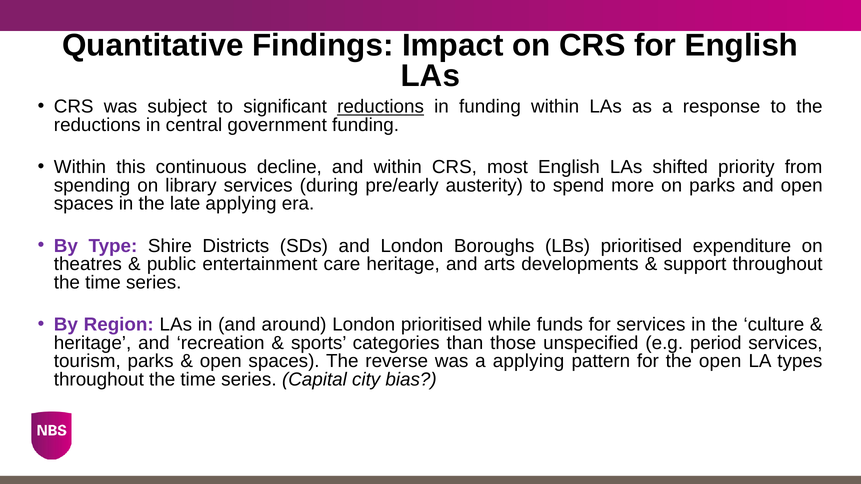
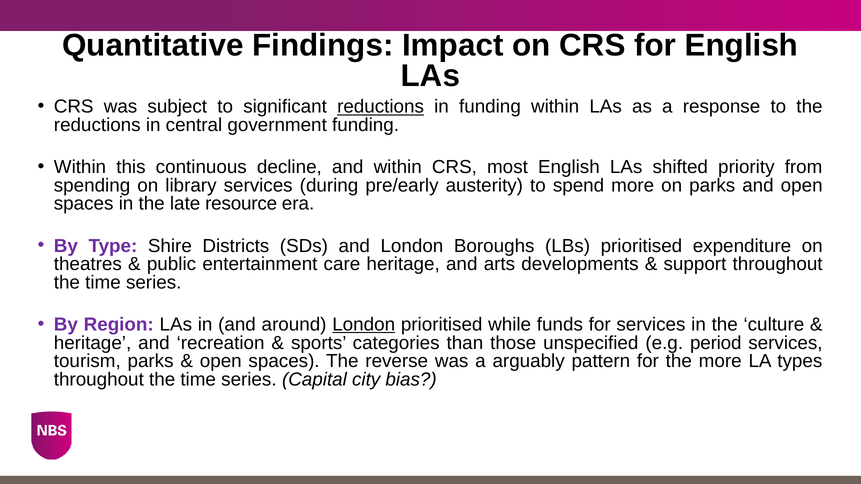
late applying: applying -> resource
London at (364, 325) underline: none -> present
a applying: applying -> arguably
the open: open -> more
